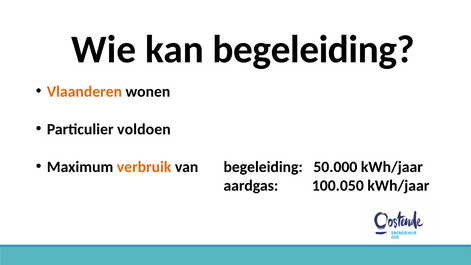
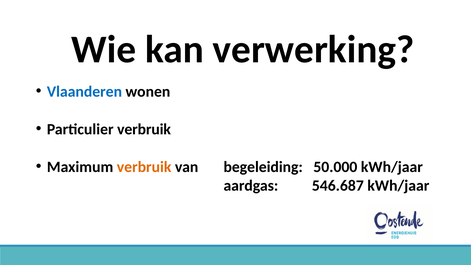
kan begeleiding: begeleiding -> verwerking
Vlaanderen colour: orange -> blue
Particulier voldoen: voldoen -> verbruik
100.050: 100.050 -> 546.687
